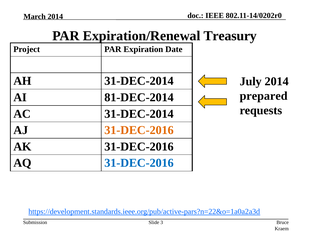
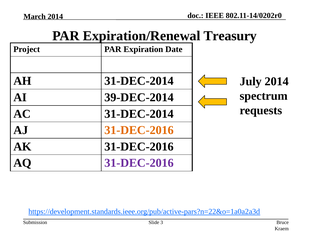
prepared: prepared -> spectrum
81-DEC-2014: 81-DEC-2014 -> 39-DEC-2014
31-DEC-2016 at (139, 163) colour: blue -> purple
